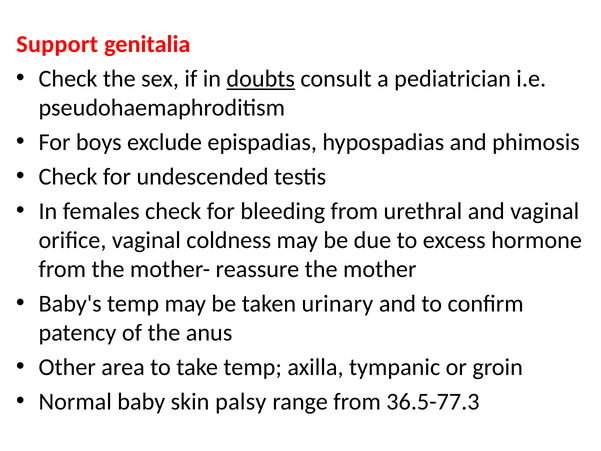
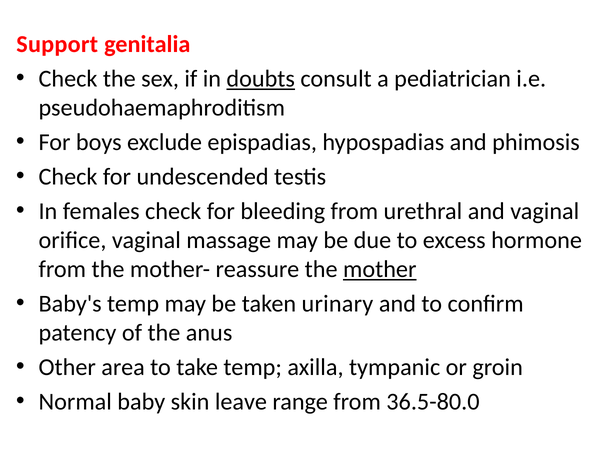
coldness: coldness -> massage
mother underline: none -> present
palsy: palsy -> leave
36.5-77.3: 36.5-77.3 -> 36.5-80.0
